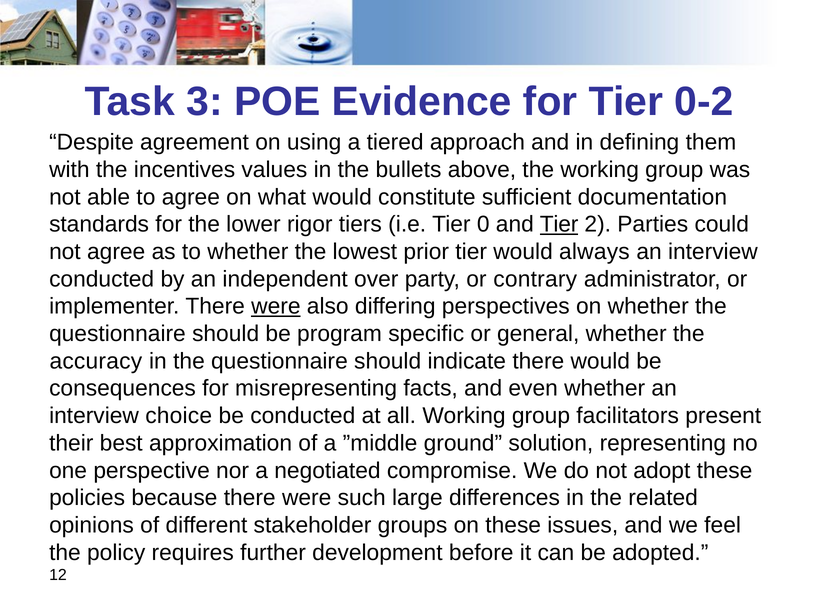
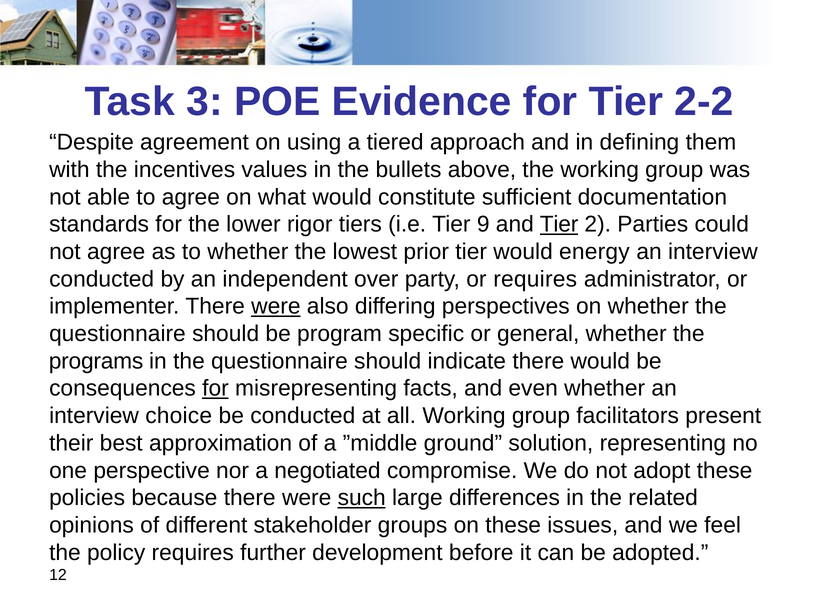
0-2: 0-2 -> 2-2
0: 0 -> 9
always: always -> energy
or contrary: contrary -> requires
accuracy: accuracy -> programs
for at (215, 388) underline: none -> present
such underline: none -> present
